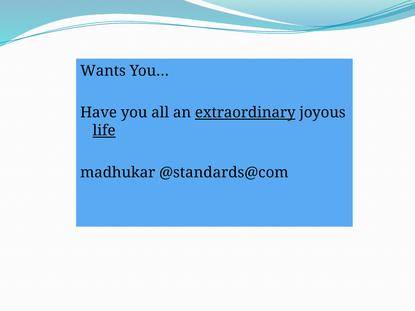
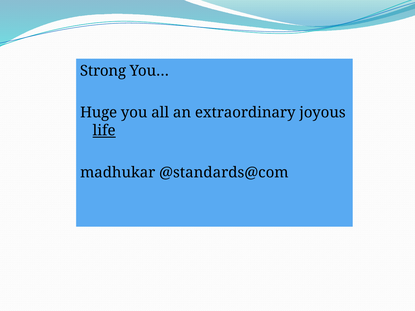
Wants: Wants -> Strong
Have: Have -> Huge
extraordinary underline: present -> none
